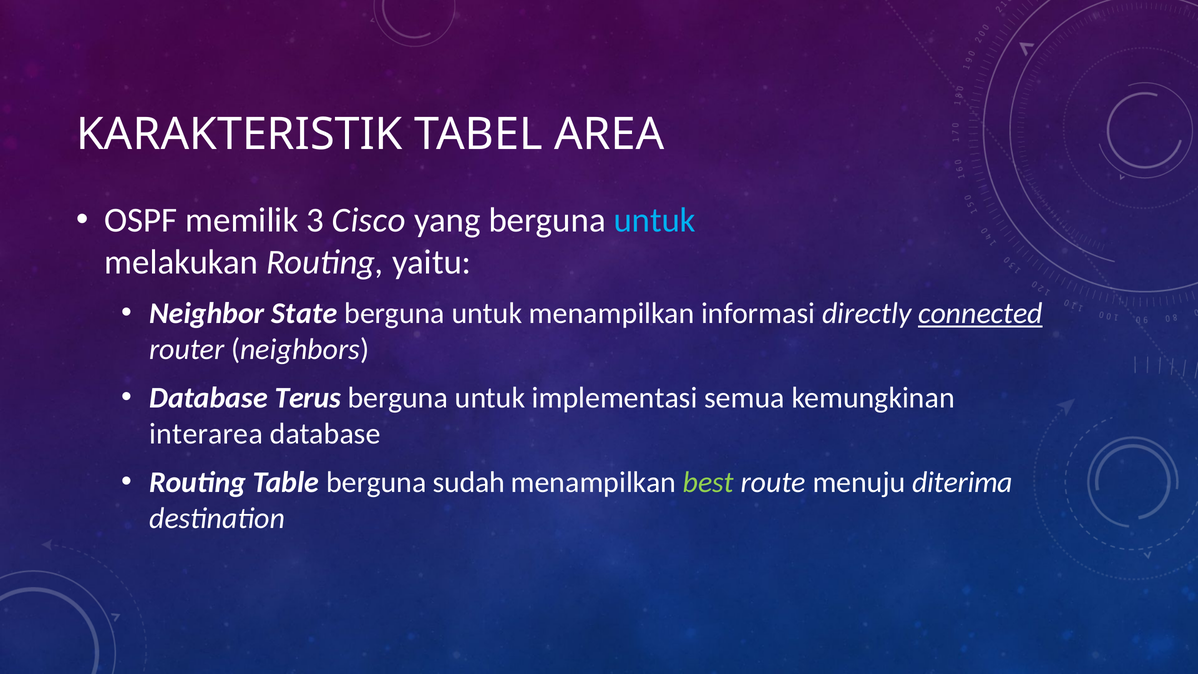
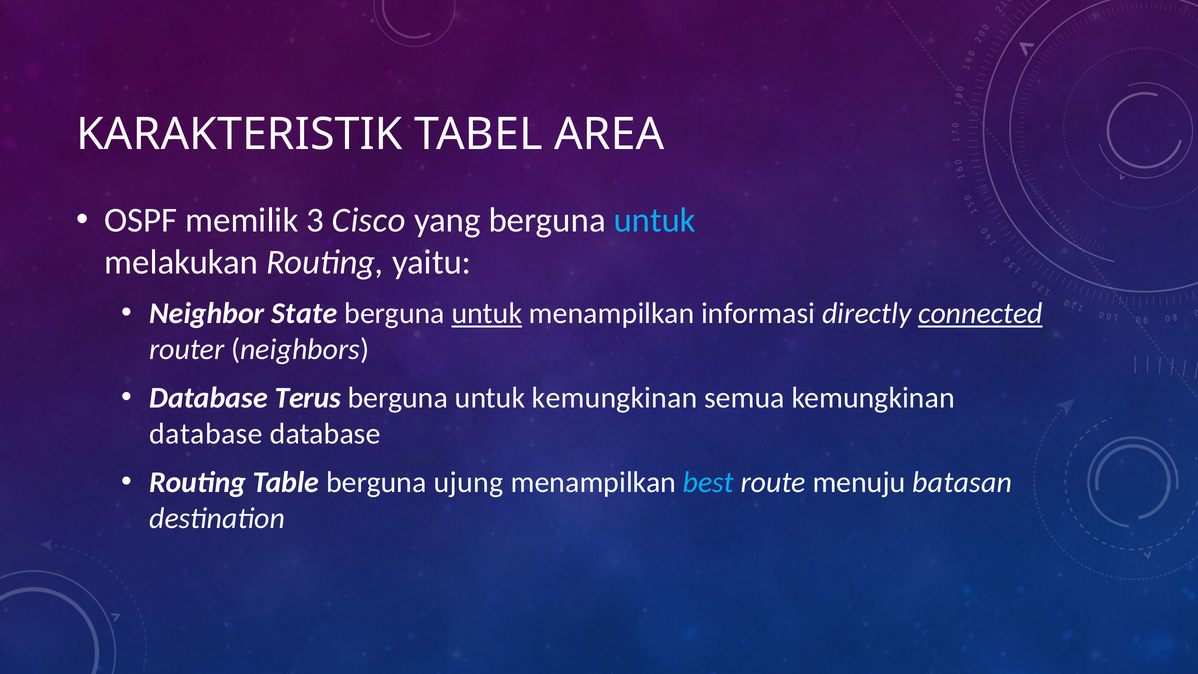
untuk at (487, 313) underline: none -> present
untuk implementasi: implementasi -> kemungkinan
interarea at (206, 434): interarea -> database
sudah: sudah -> ujung
best colour: light green -> light blue
diterima: diterima -> batasan
